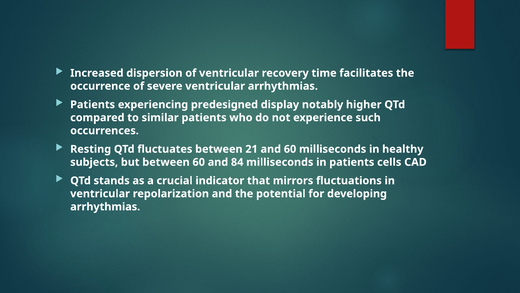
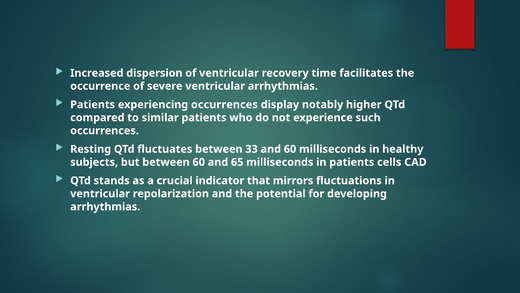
experiencing predesigned: predesigned -> occurrences
21: 21 -> 33
84: 84 -> 65
